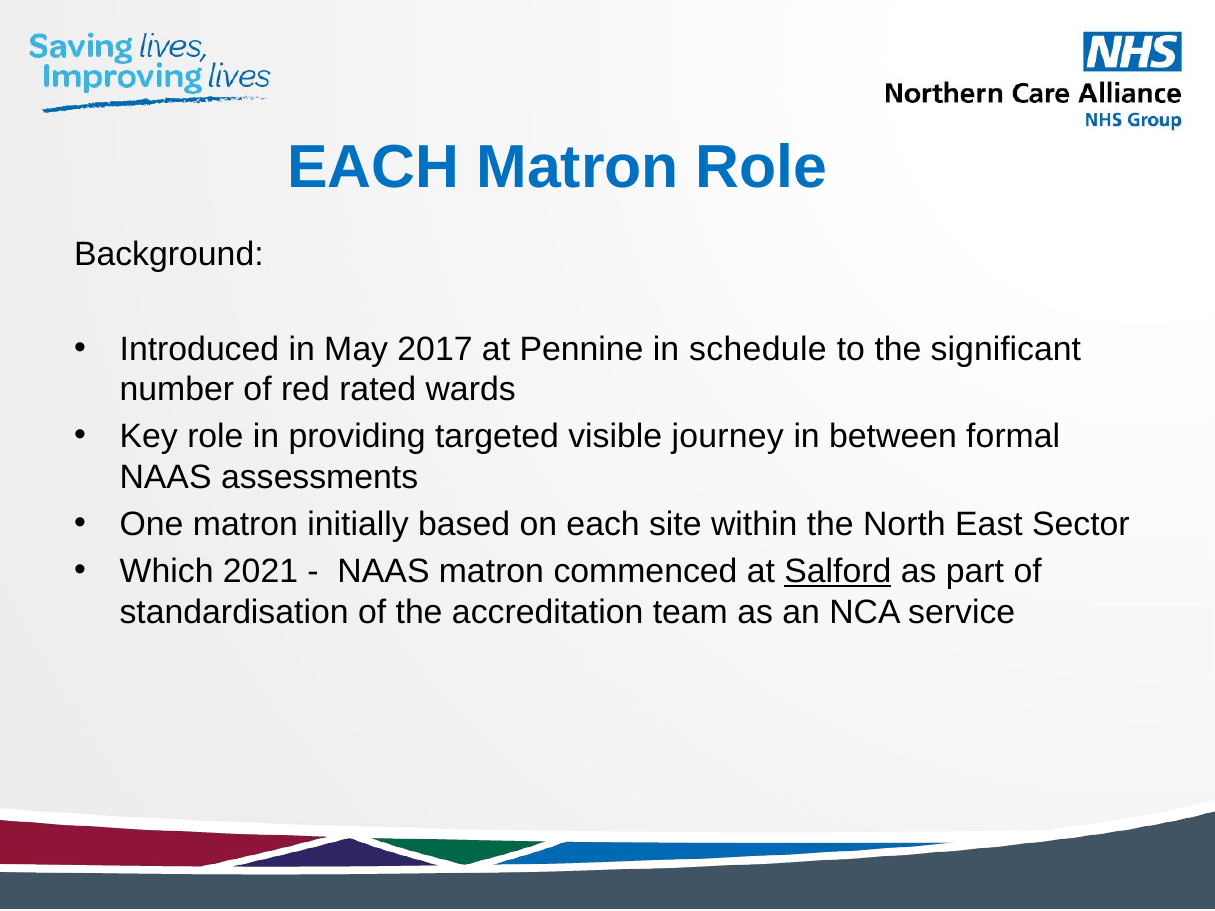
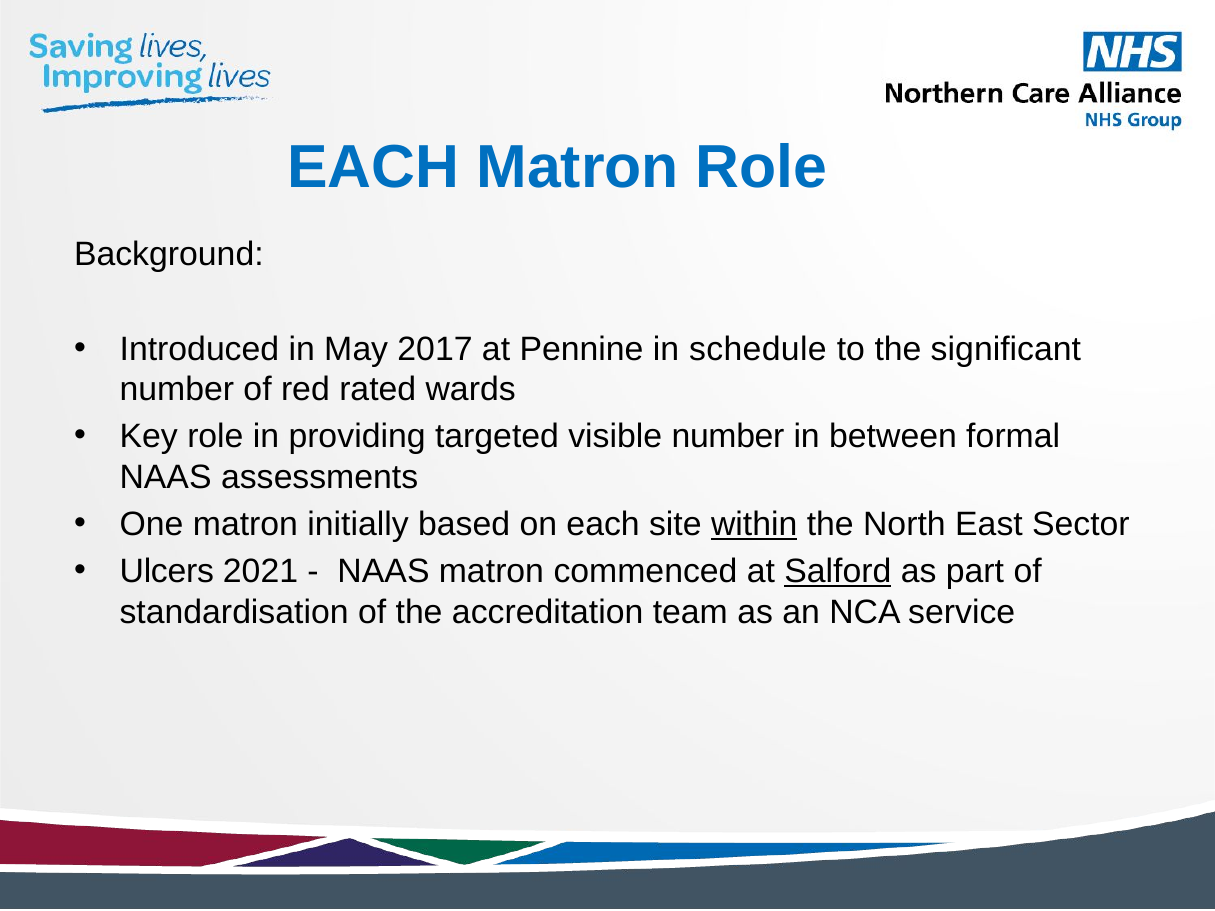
visible journey: journey -> number
within underline: none -> present
Which: Which -> Ulcers
